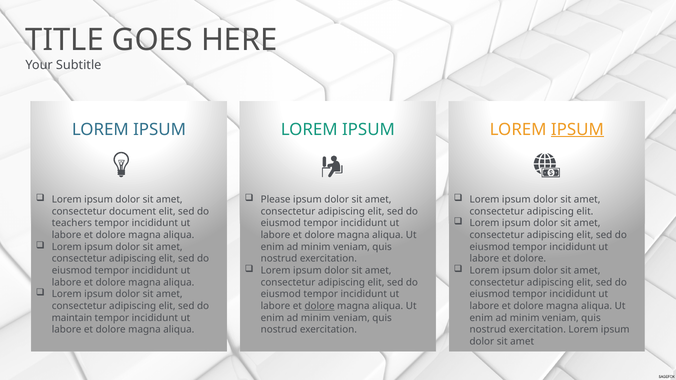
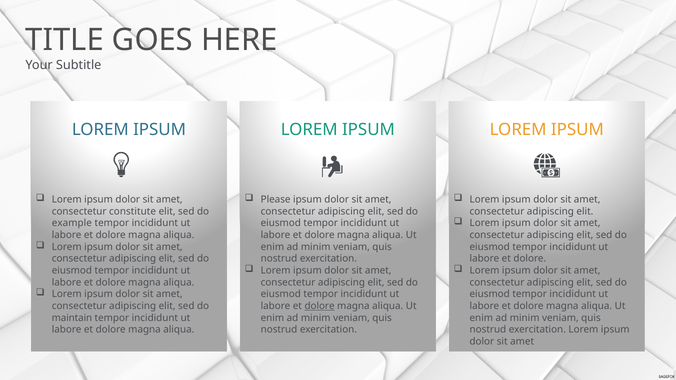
IPSUM at (577, 130) underline: present -> none
document: document -> constitute
teachers: teachers -> example
